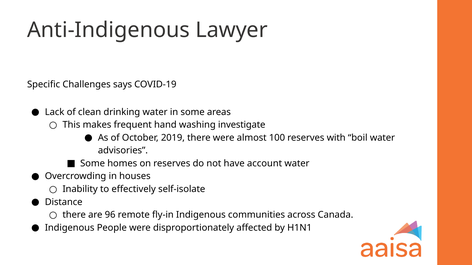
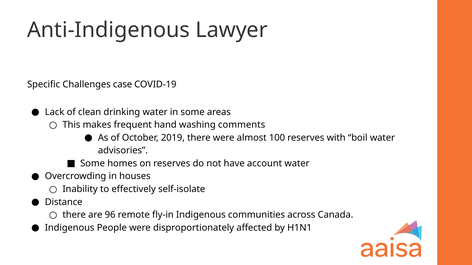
says: says -> case
investigate: investigate -> comments
